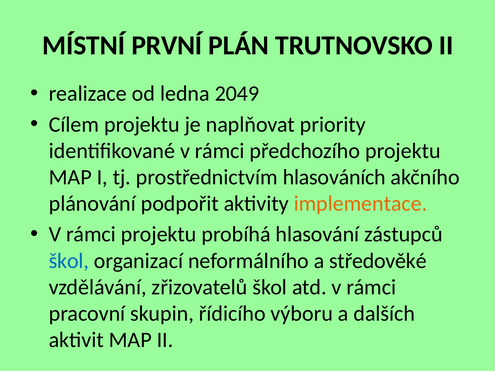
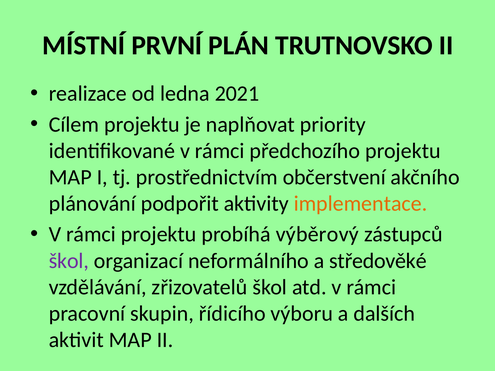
2049: 2049 -> 2021
hlasováních: hlasováních -> občerstvení
hlasování: hlasování -> výběrový
škol at (69, 261) colour: blue -> purple
